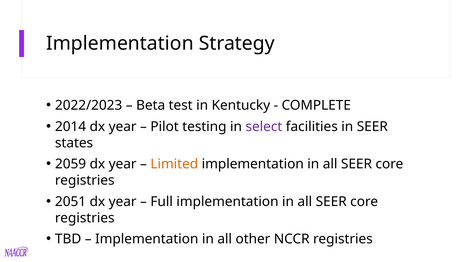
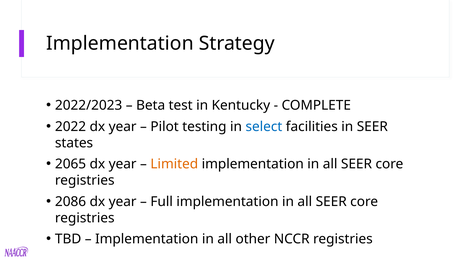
2014: 2014 -> 2022
select colour: purple -> blue
2059: 2059 -> 2065
2051: 2051 -> 2086
